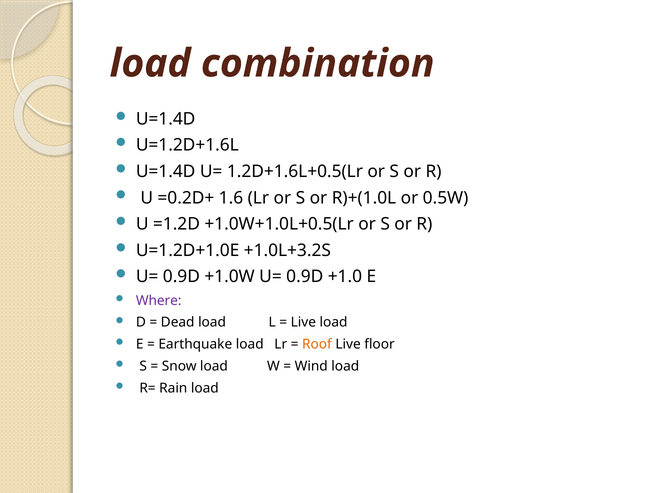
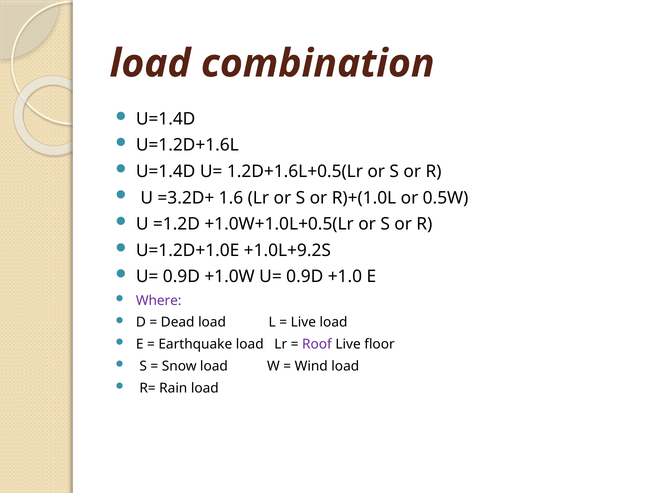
=0.2D+: =0.2D+ -> =3.2D+
+1.0L+3.2S: +1.0L+3.2S -> +1.0L+9.2S
Roof colour: orange -> purple
